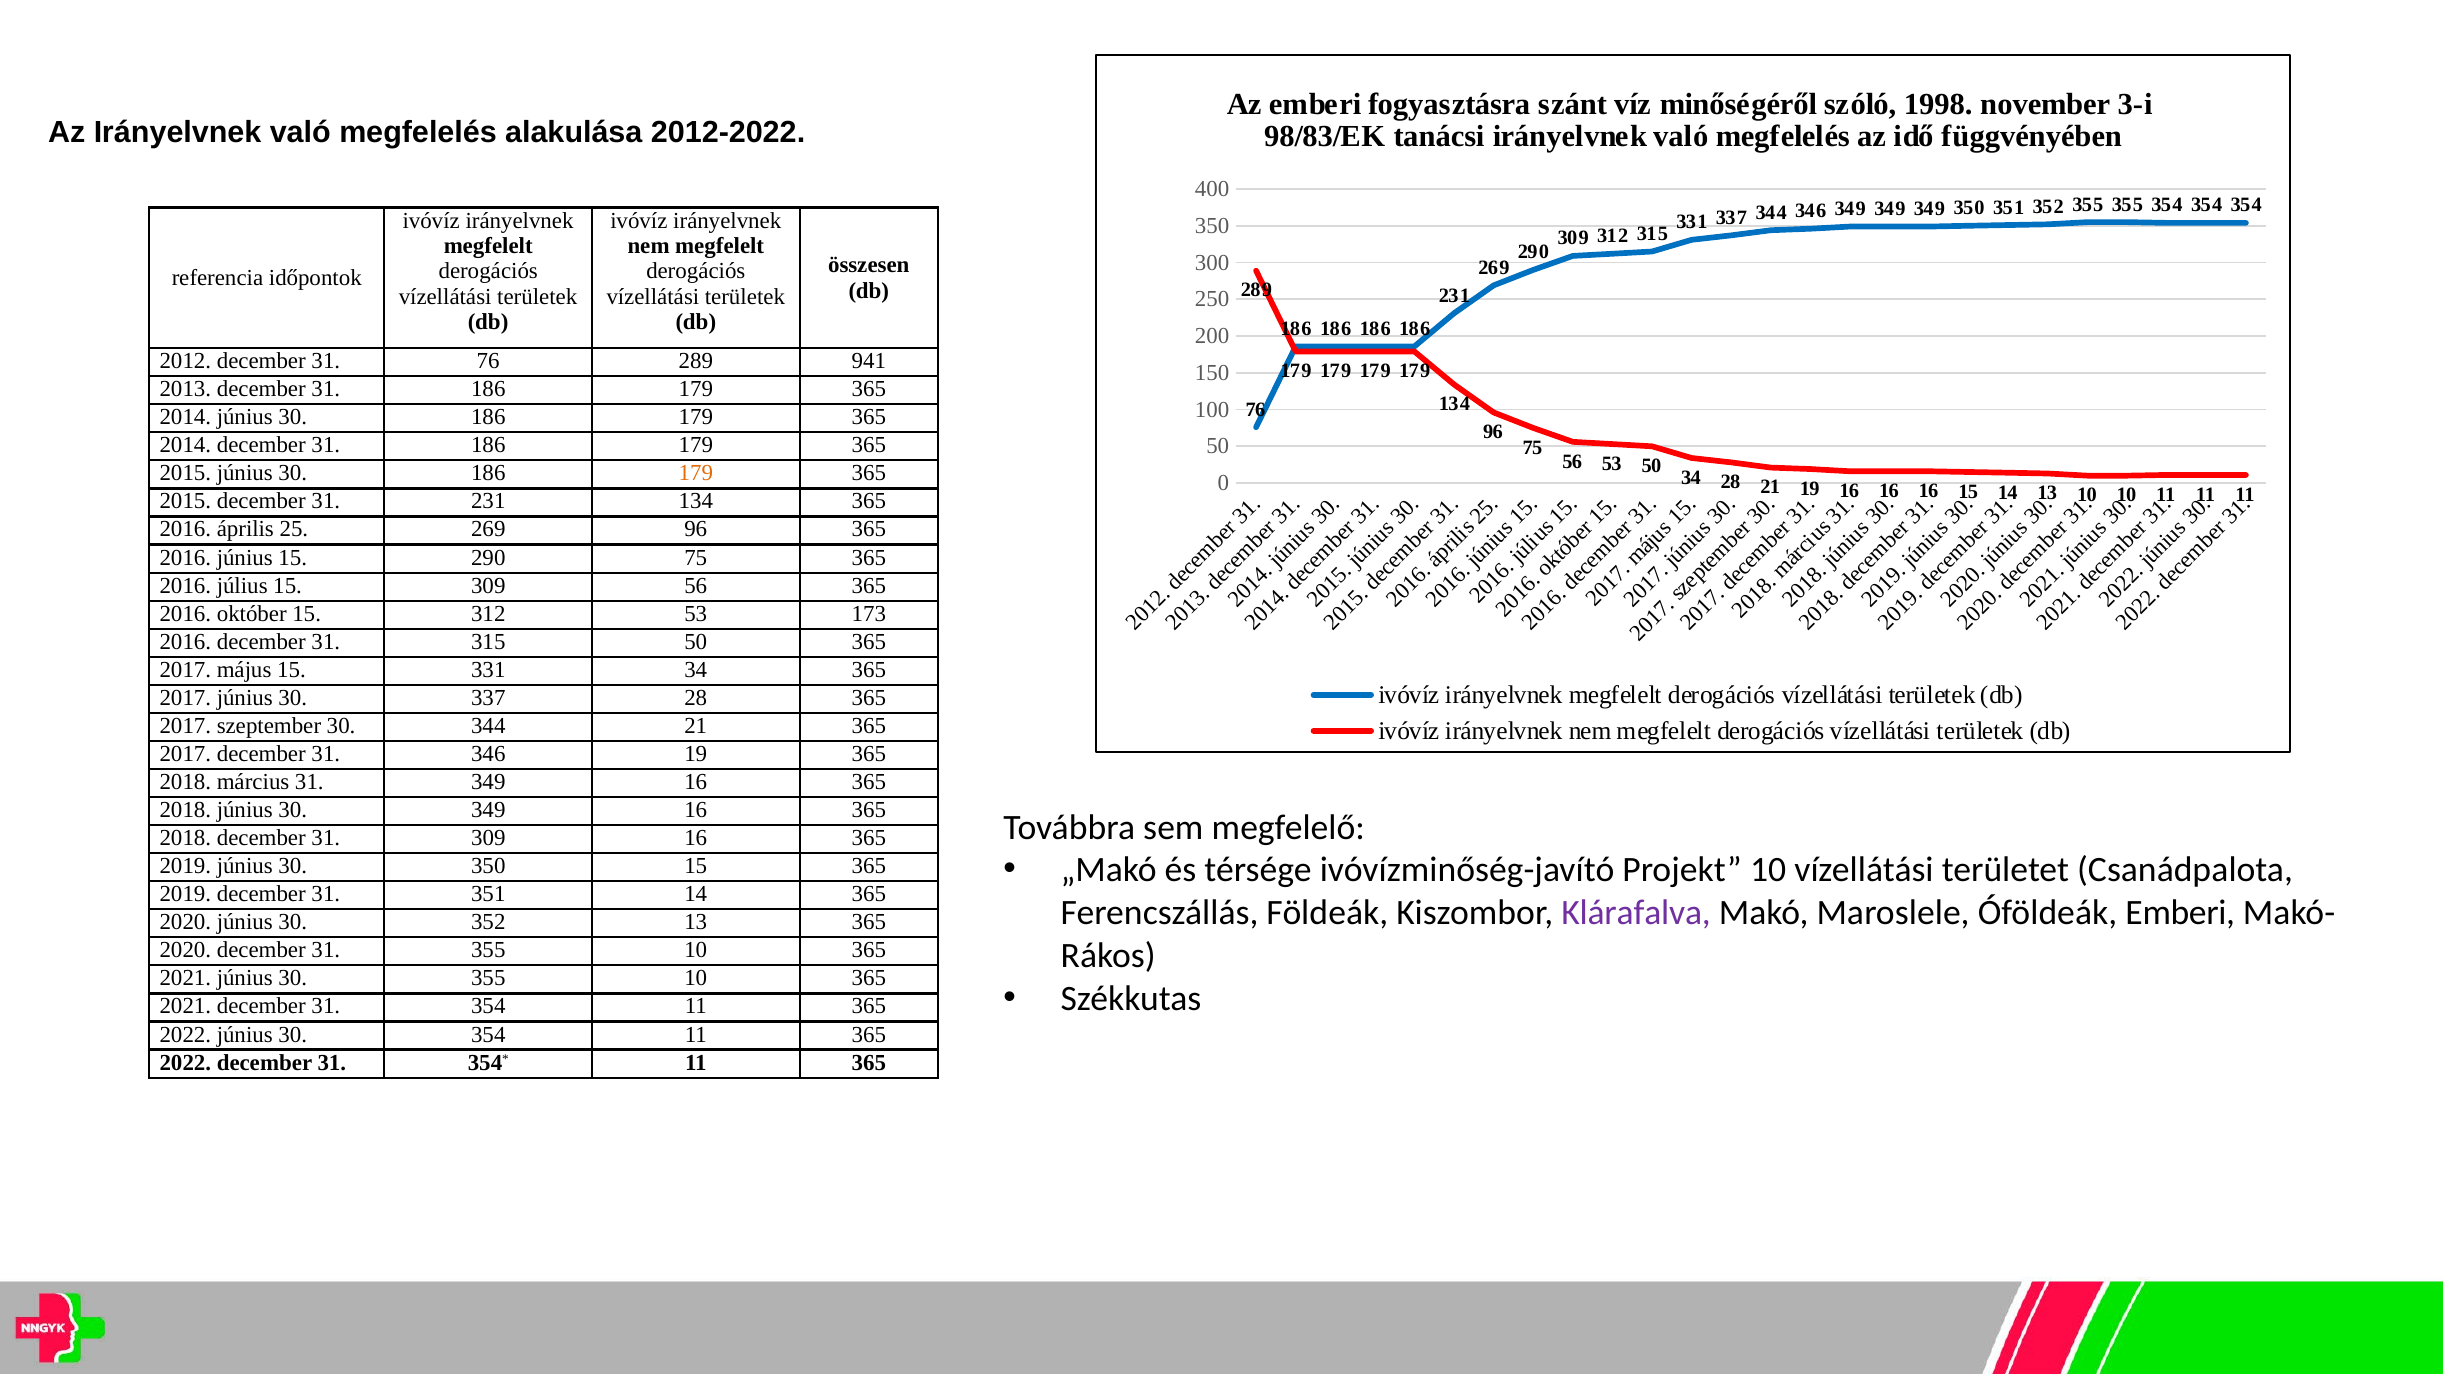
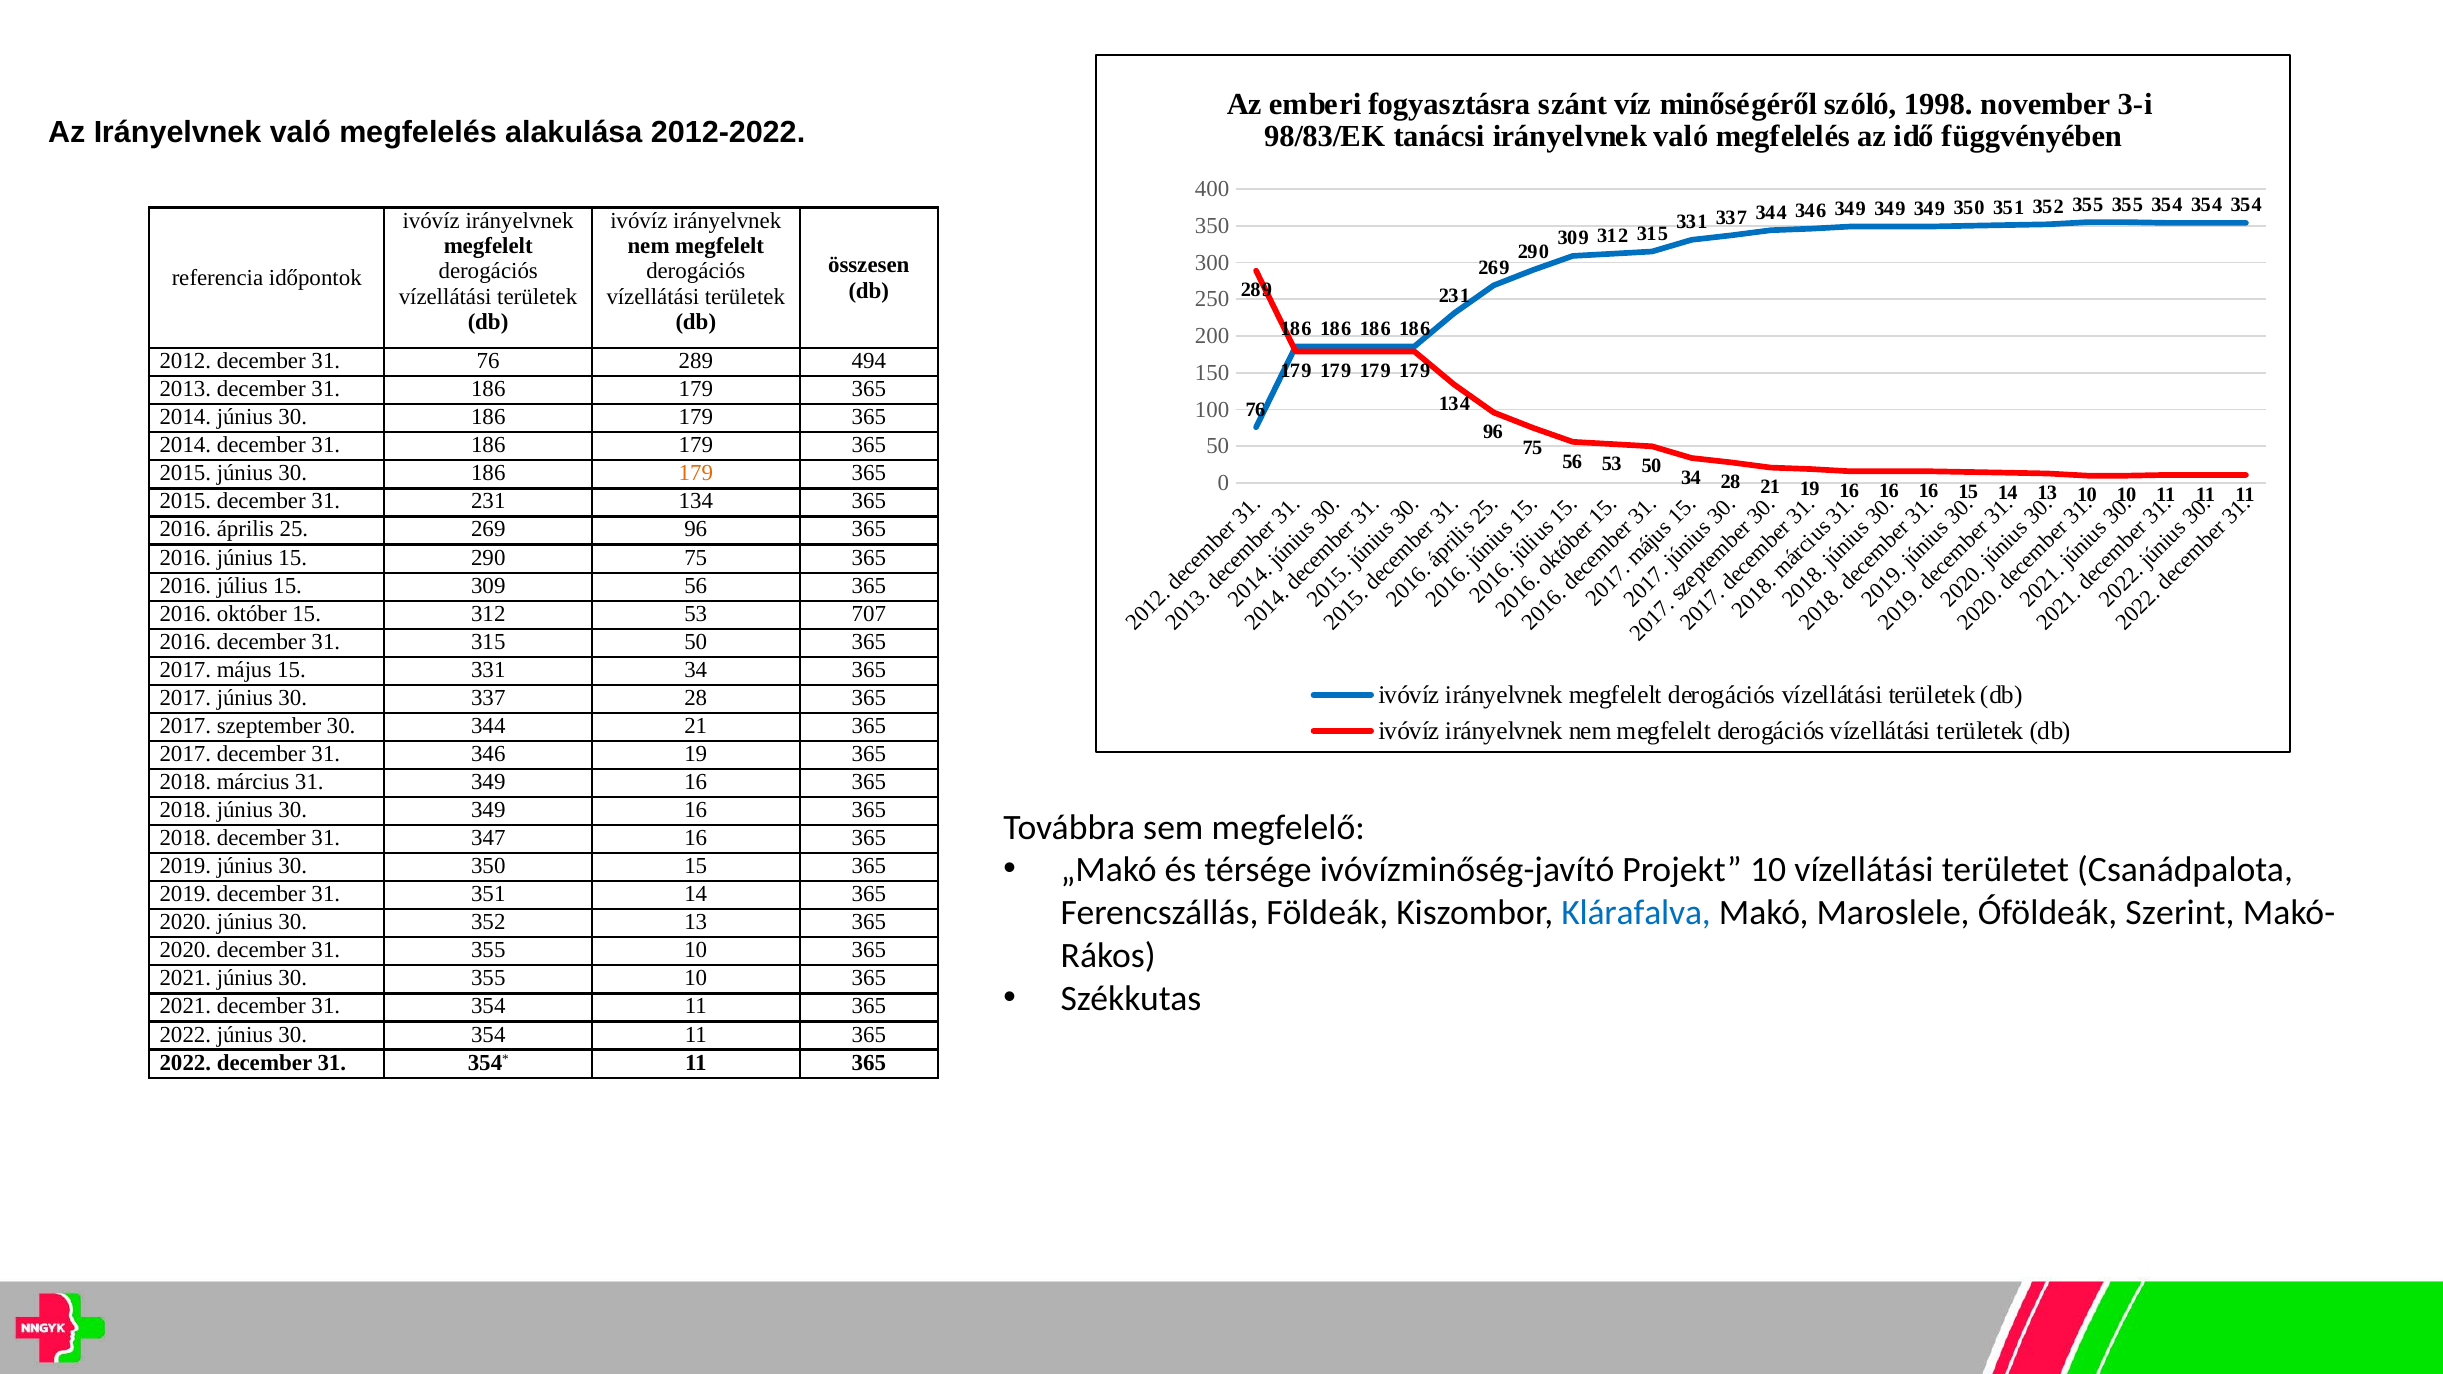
941: 941 -> 494
173: 173 -> 707
31 309: 309 -> 347
Klárafalva colour: purple -> blue
Óföldeák Emberi: Emberi -> Szerint
